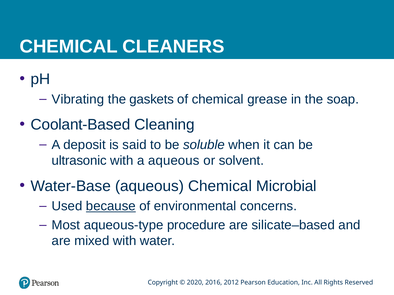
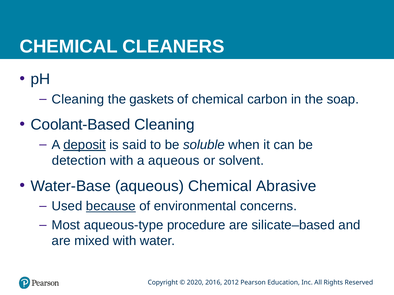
Vibrating at (78, 99): Vibrating -> Cleaning
grease: grease -> carbon
deposit underline: none -> present
ultrasonic: ultrasonic -> detection
Microbial: Microbial -> Abrasive
